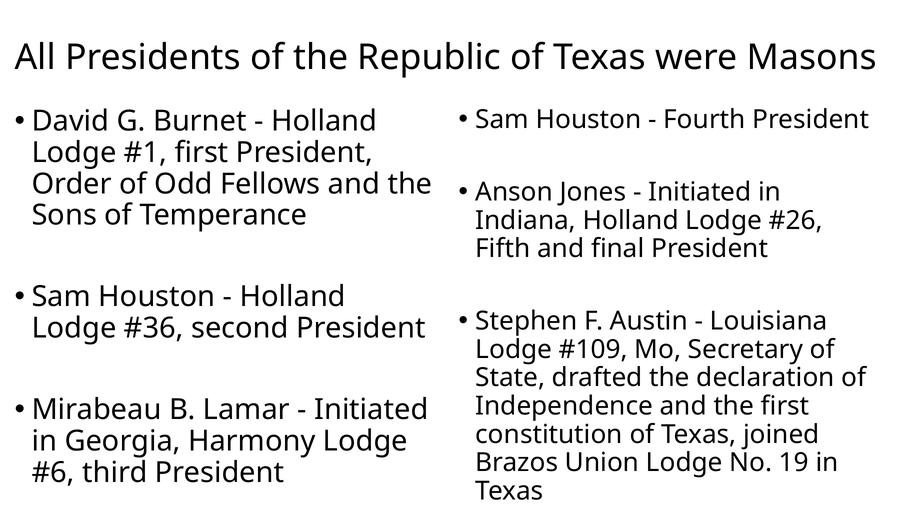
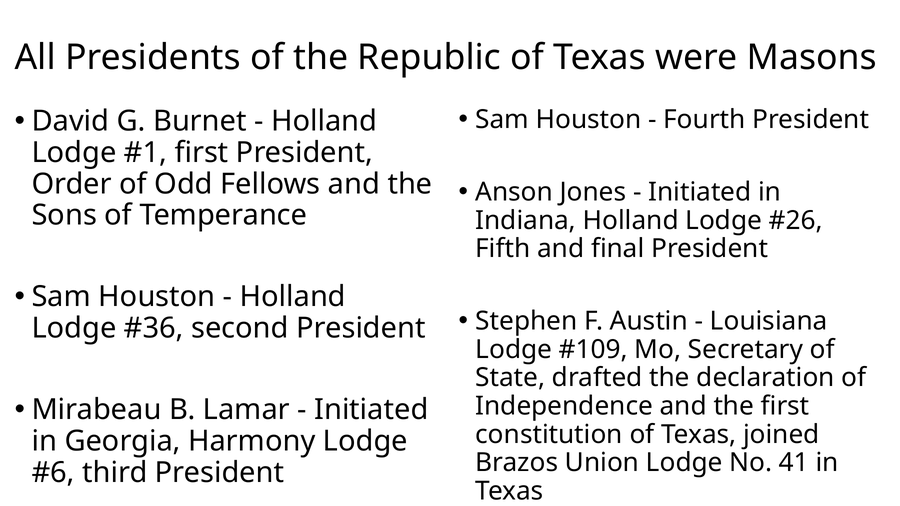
19: 19 -> 41
